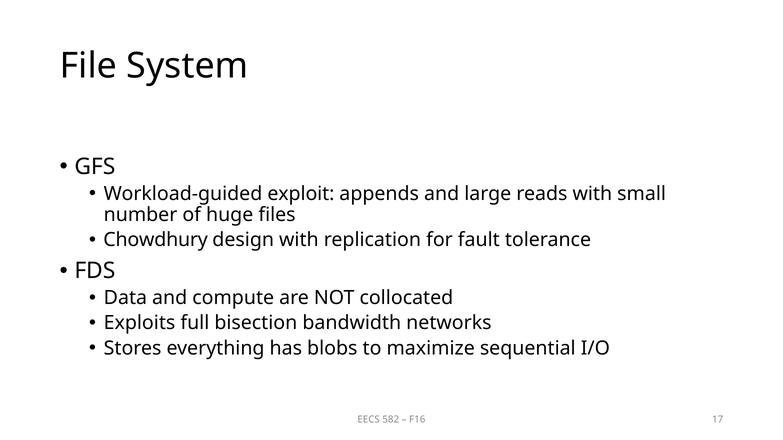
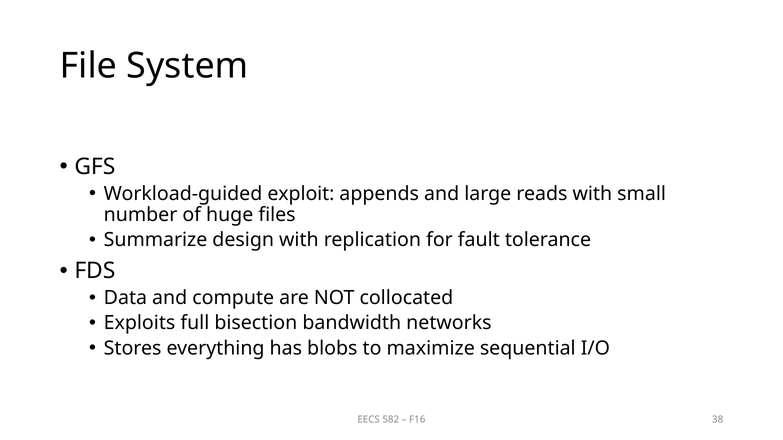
Chowdhury: Chowdhury -> Summarize
17: 17 -> 38
